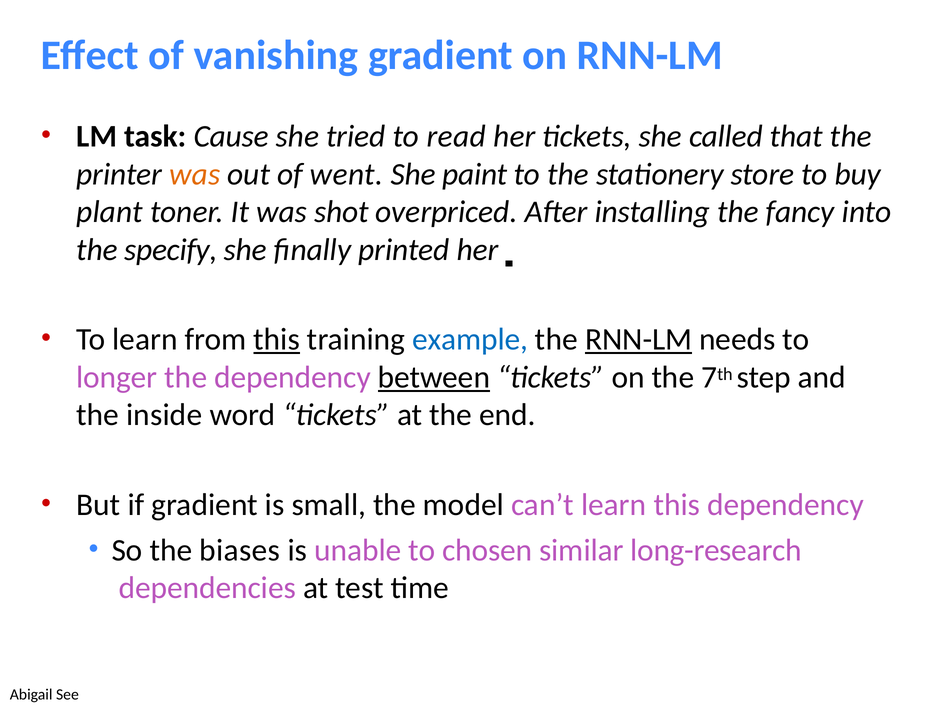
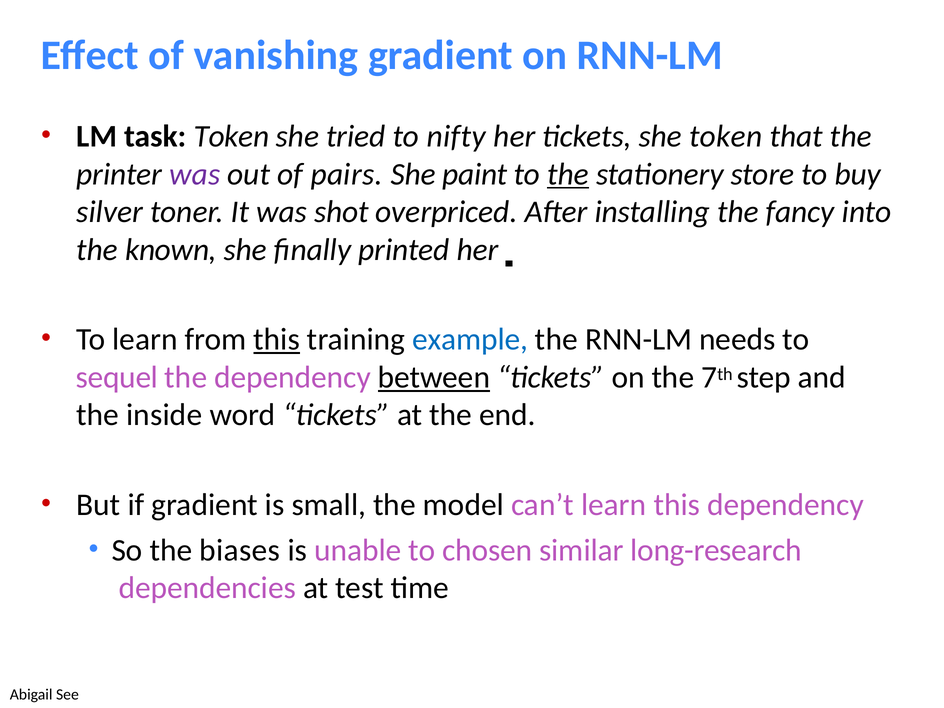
task Cause: Cause -> Token
read: read -> nifty
she called: called -> token
was at (195, 174) colour: orange -> purple
went: went -> pairs
the at (568, 174) underline: none -> present
plant: plant -> silver
specify: specify -> known
RNN-LM at (639, 340) underline: present -> none
longer: longer -> sequel
